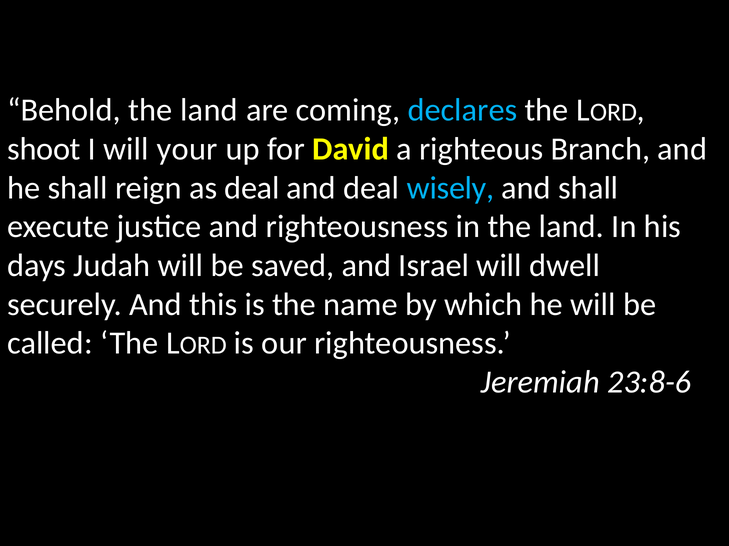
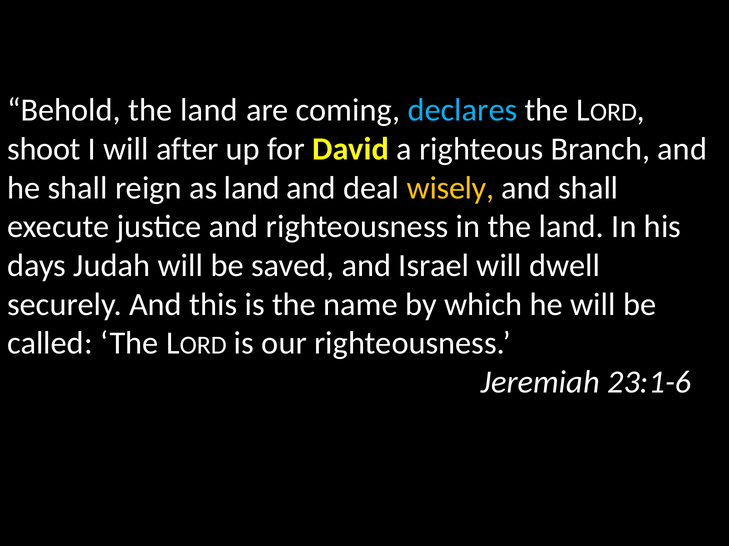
your: your -> after
as deal: deal -> land
wisely colour: light blue -> yellow
23:8-6: 23:8-6 -> 23:1-6
